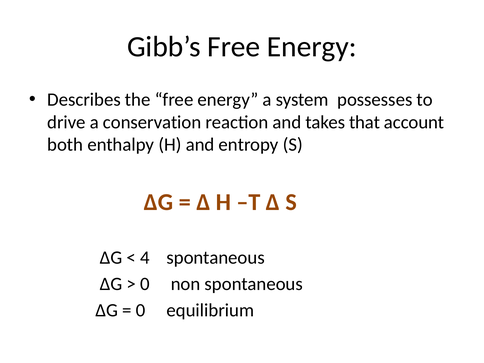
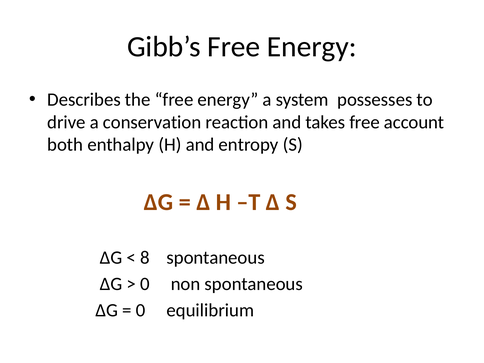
takes that: that -> free
4: 4 -> 8
